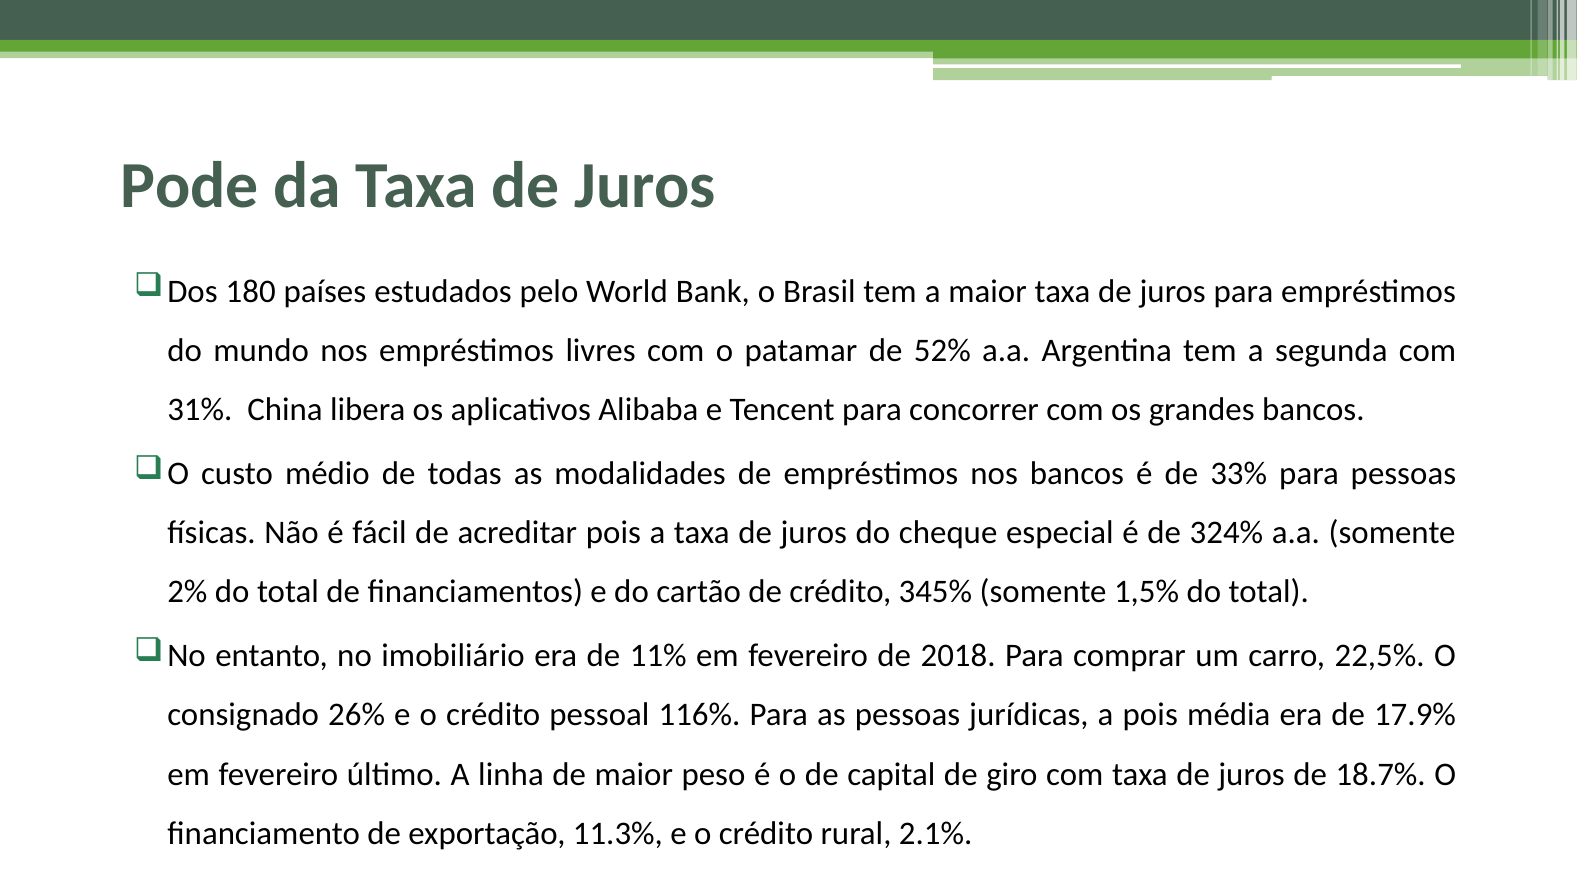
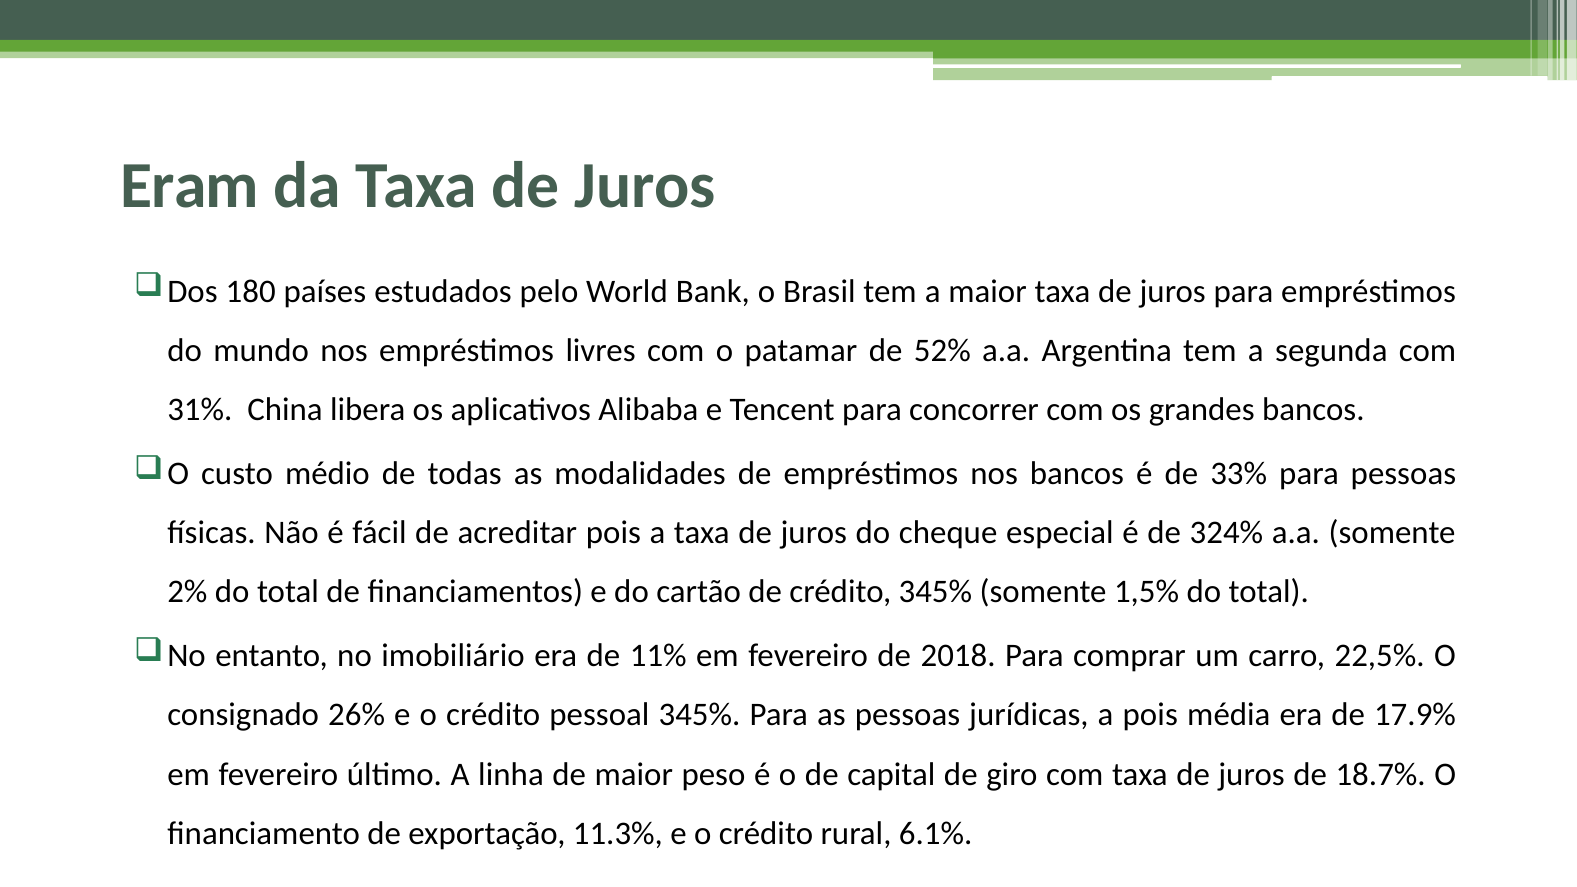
Pode: Pode -> Eram
pessoal 116%: 116% -> 345%
2.1%: 2.1% -> 6.1%
